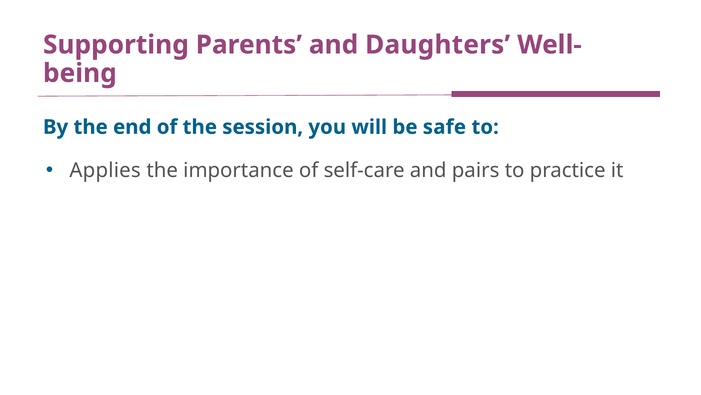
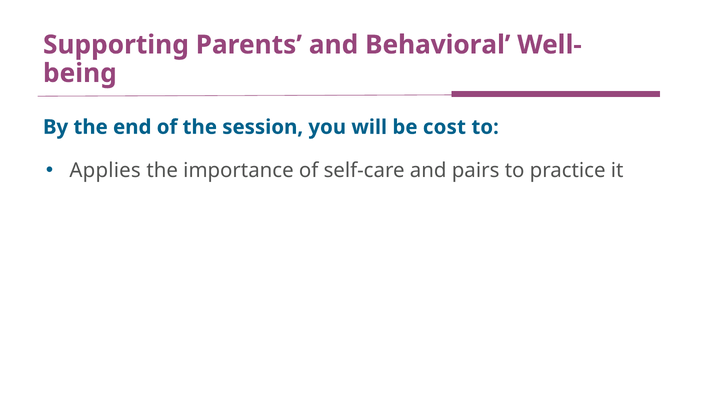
Daughters: Daughters -> Behavioral
safe: safe -> cost
